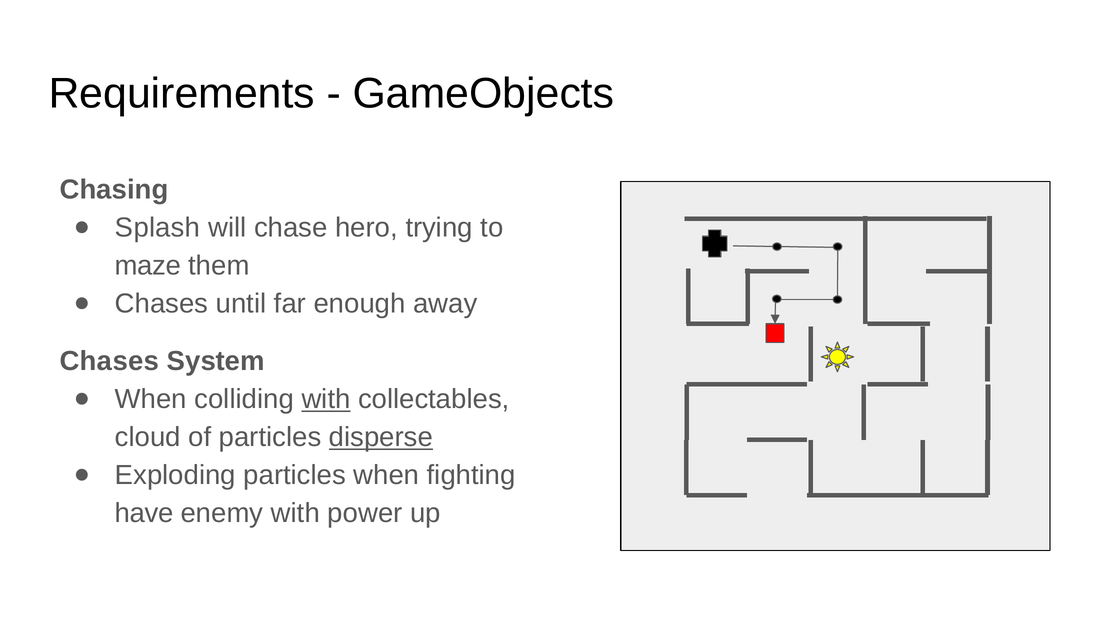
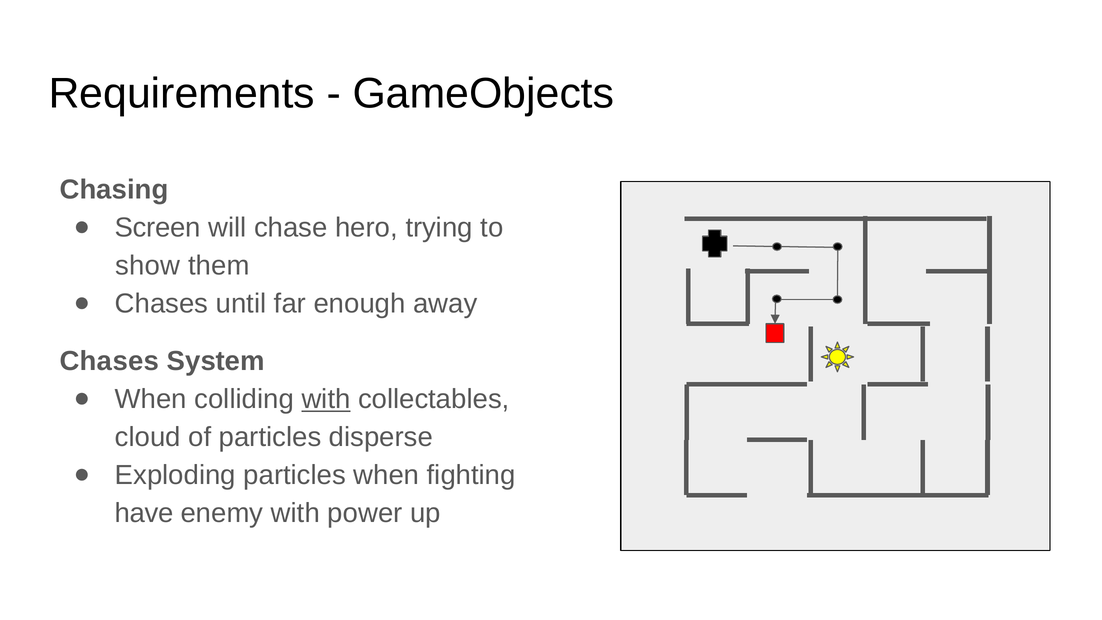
Splash: Splash -> Screen
maze: maze -> show
disperse underline: present -> none
